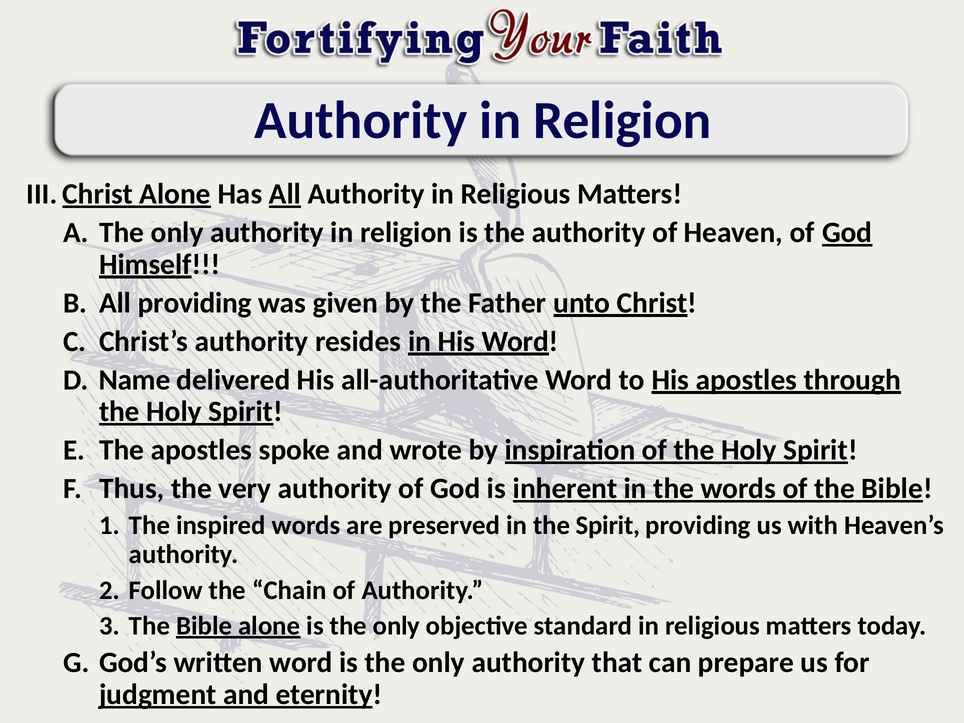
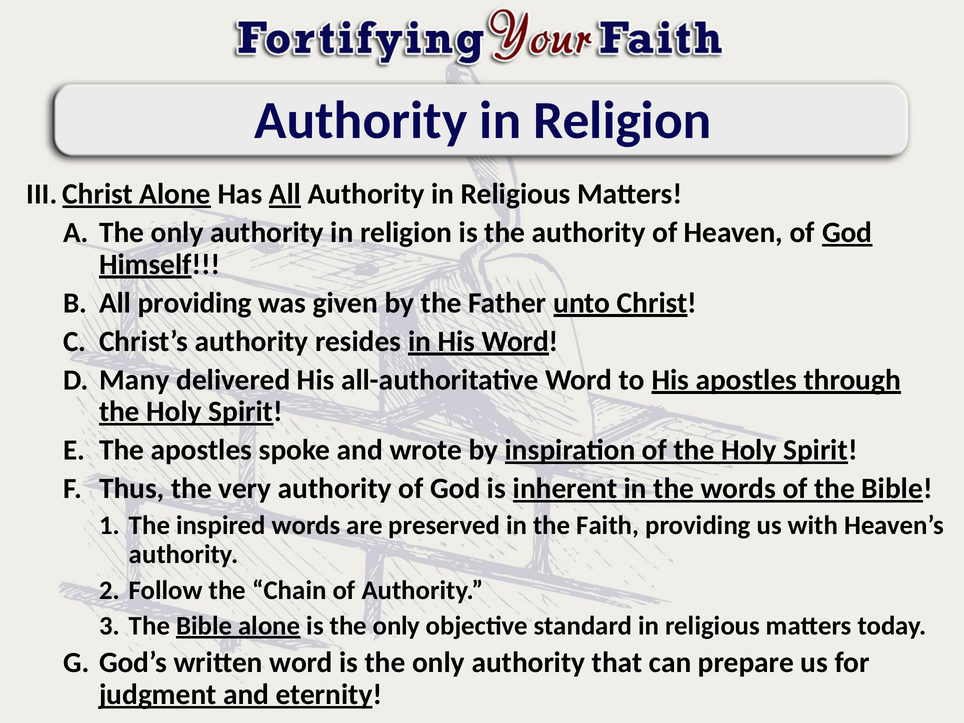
Name: Name -> Many
the Spirit: Spirit -> Faith
